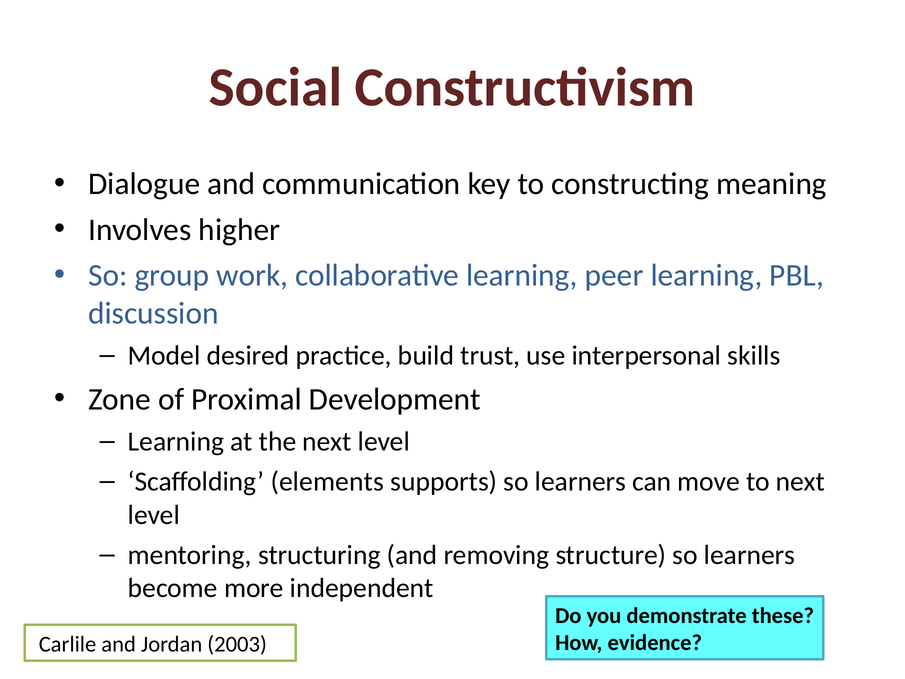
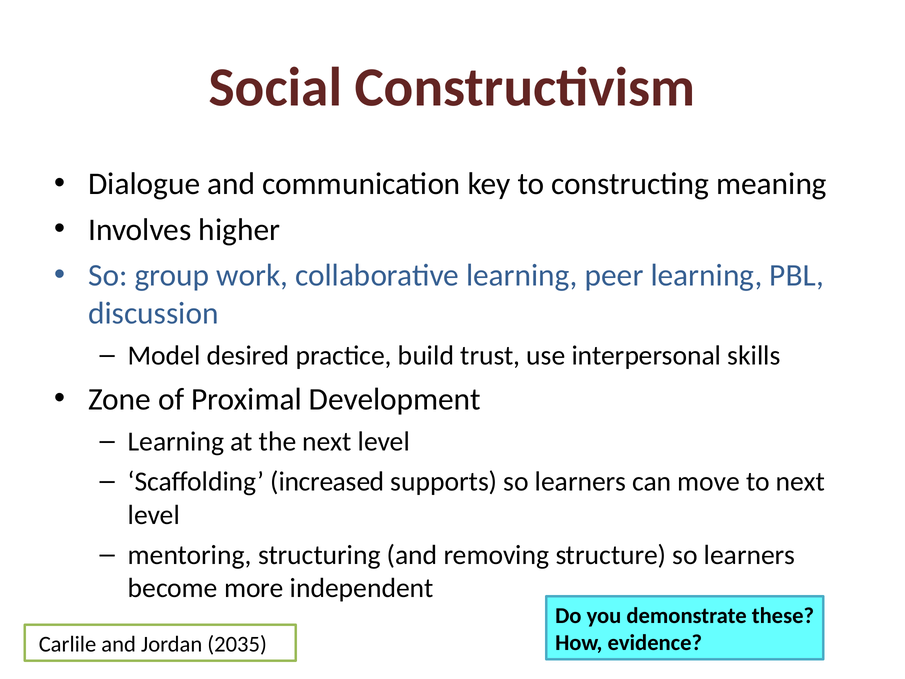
elements: elements -> increased
2003: 2003 -> 2035
